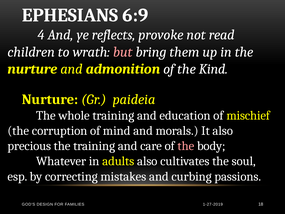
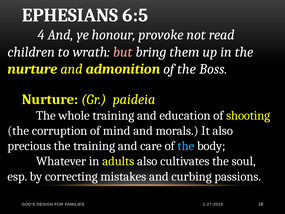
6:9: 6:9 -> 6:5
reflects: reflects -> honour
Kind: Kind -> Boss
mischief: mischief -> shooting
the at (186, 146) colour: pink -> light blue
